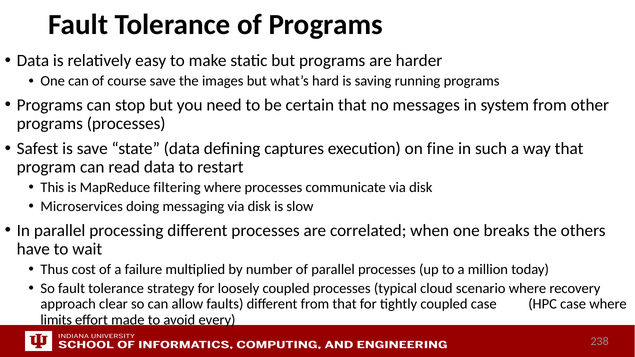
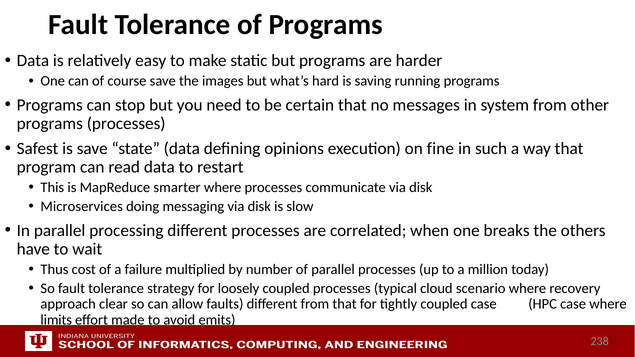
captures: captures -> opinions
filtering: filtering -> smarter
every: every -> emits
